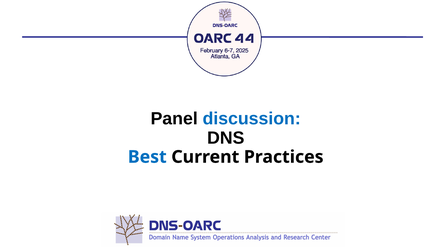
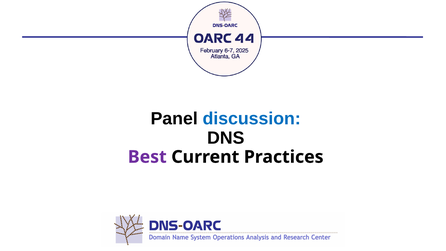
Best colour: blue -> purple
